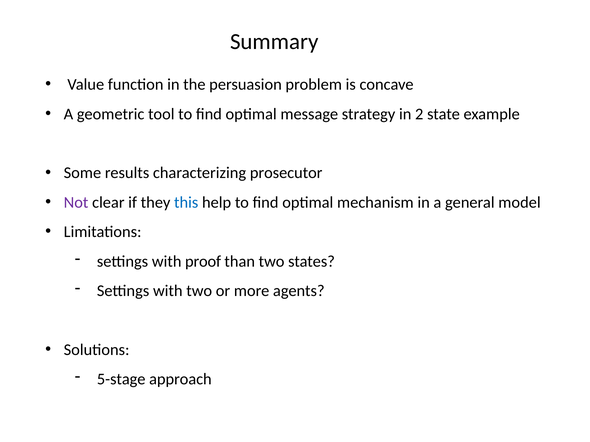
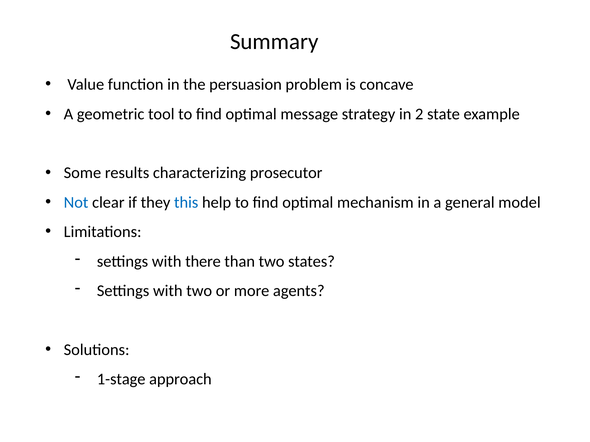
Not colour: purple -> blue
proof: proof -> there
5-stage: 5-stage -> 1-stage
